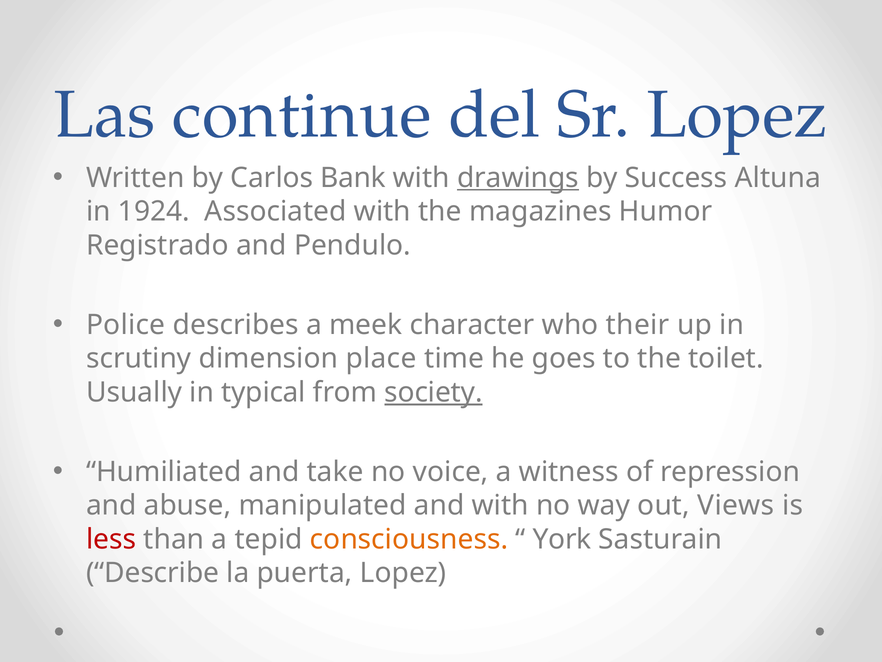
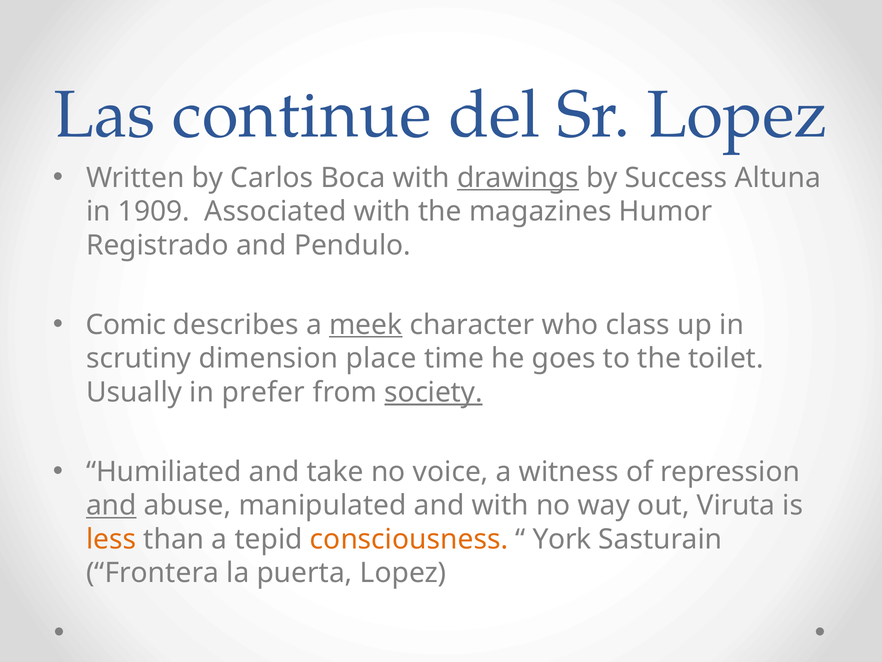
Bank: Bank -> Boca
1924: 1924 -> 1909
Police: Police -> Comic
meek underline: none -> present
their: their -> class
typical: typical -> prefer
and at (111, 505) underline: none -> present
Views: Views -> Viruta
less colour: red -> orange
Describe: Describe -> Frontera
